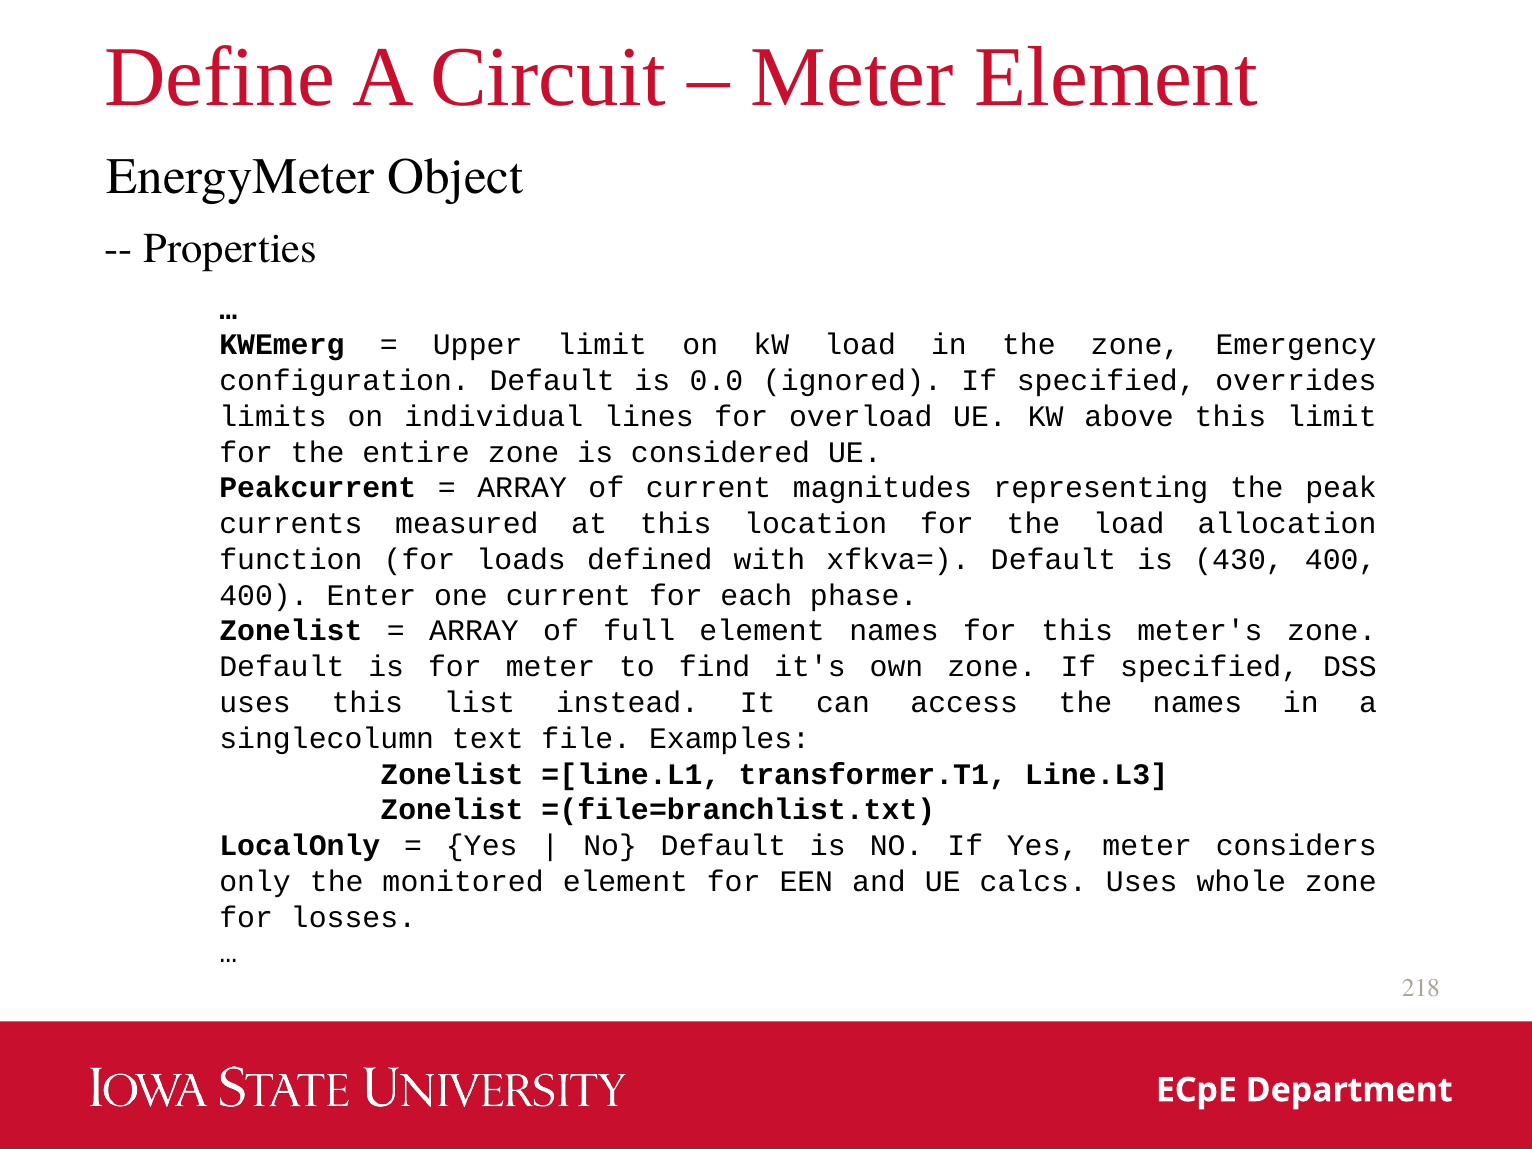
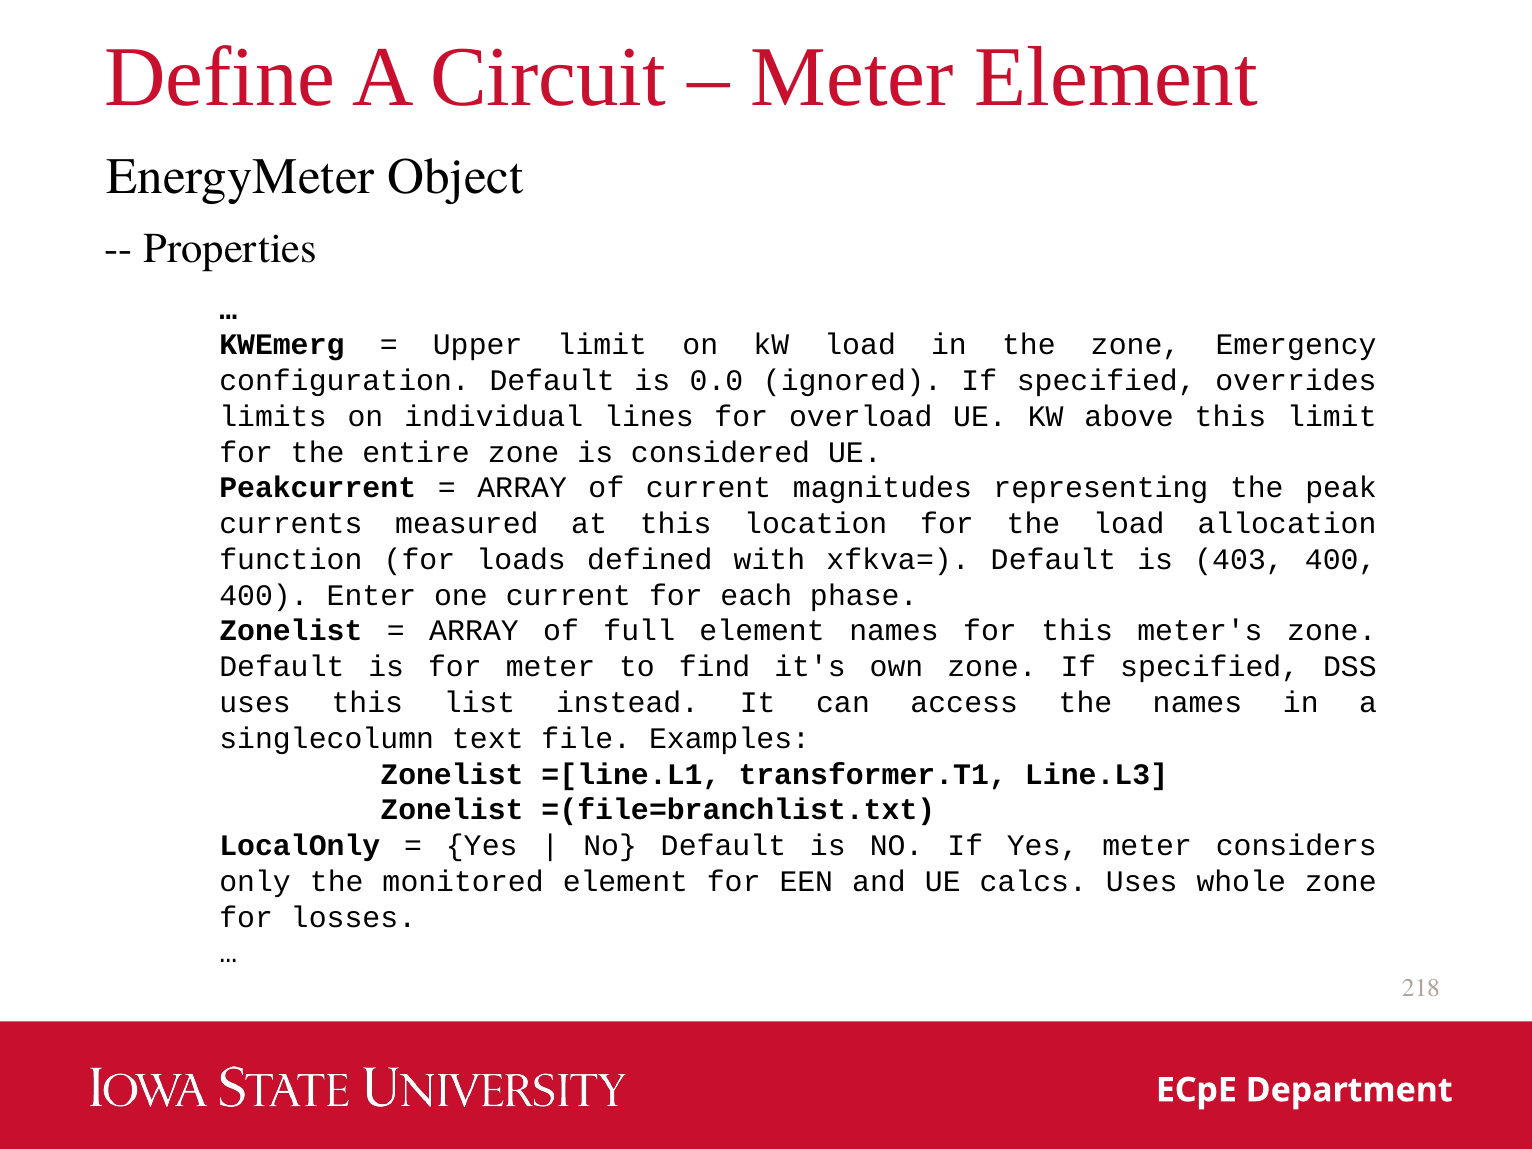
430: 430 -> 403
